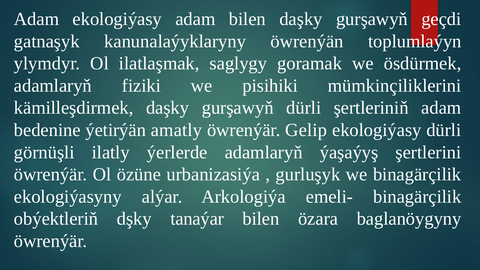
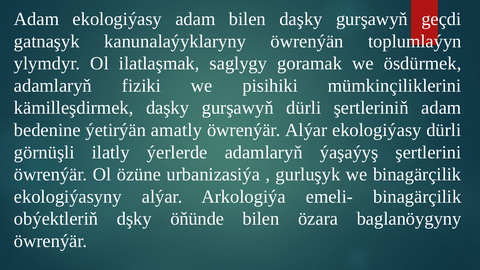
öwrenýär Gelip: Gelip -> Alýar
tanaýar: tanaýar -> öňünde
